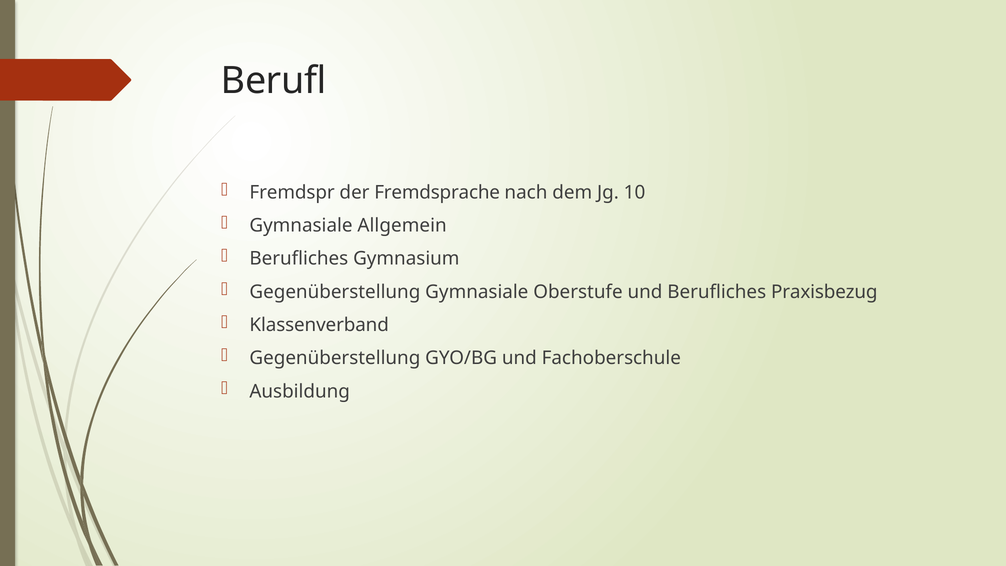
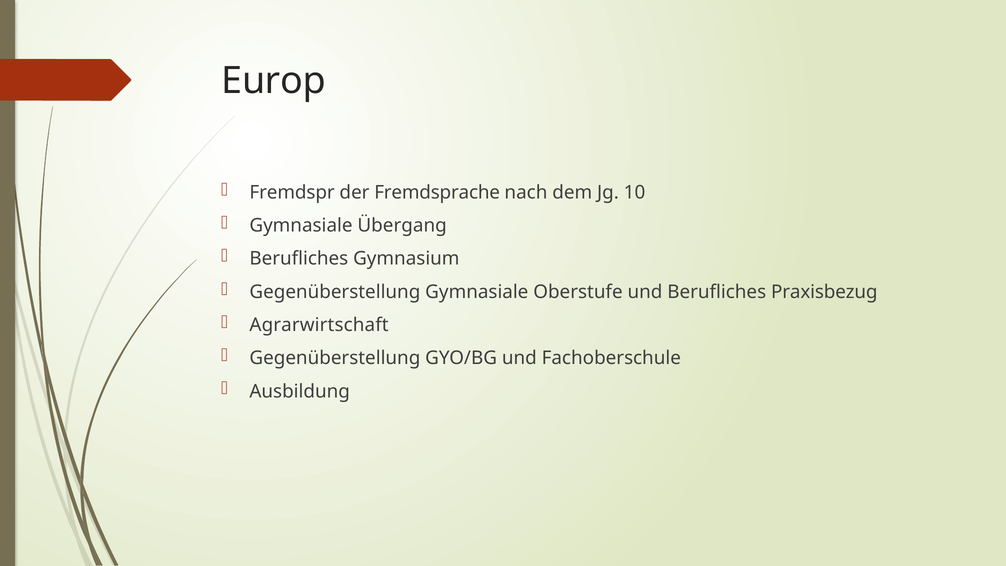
Berufl: Berufl -> Europ
Allgemein: Allgemein -> Übergang
Klassenverband: Klassenverband -> Agrarwirtschaft
